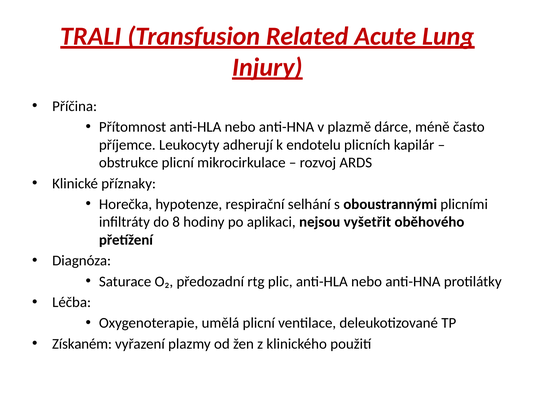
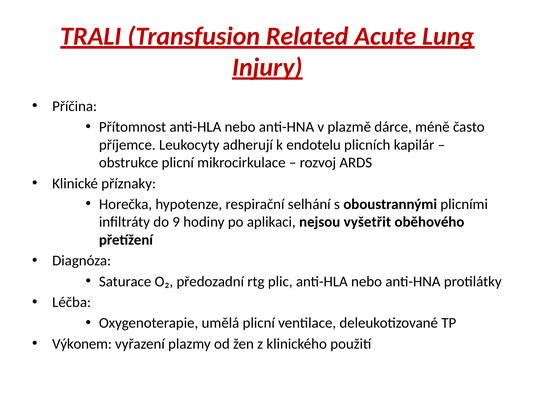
8: 8 -> 9
Získaném: Získaném -> Výkonem
